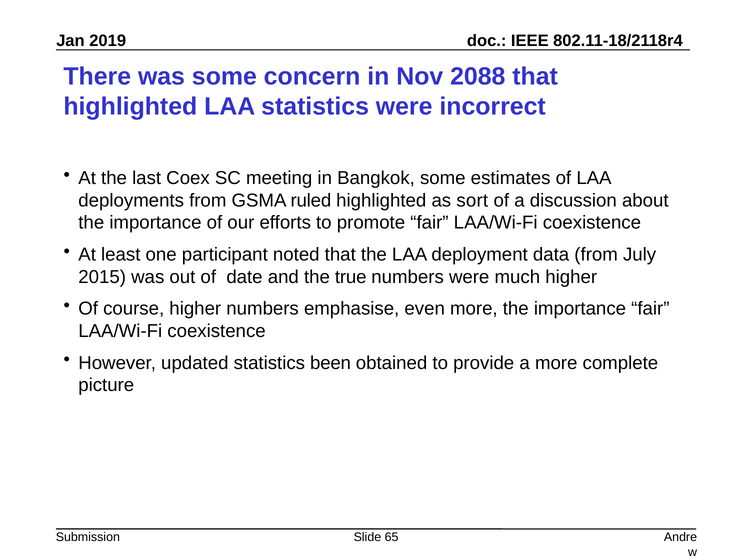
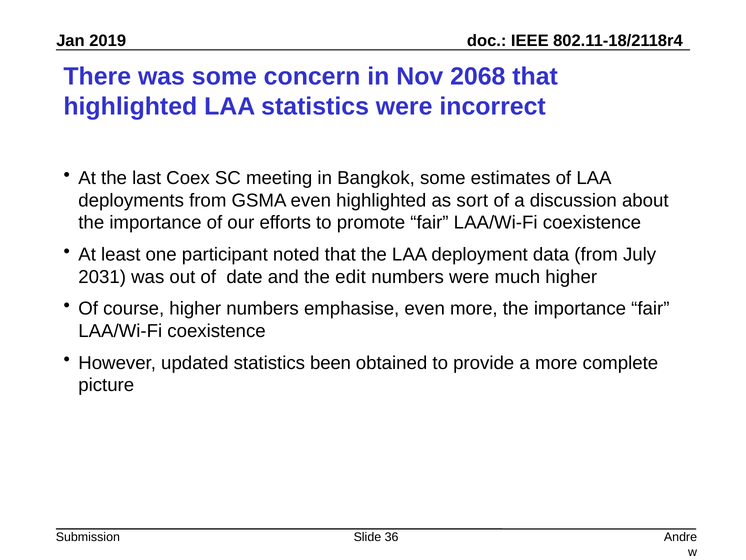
2088: 2088 -> 2068
GSMA ruled: ruled -> even
2015: 2015 -> 2031
true: true -> edit
65: 65 -> 36
